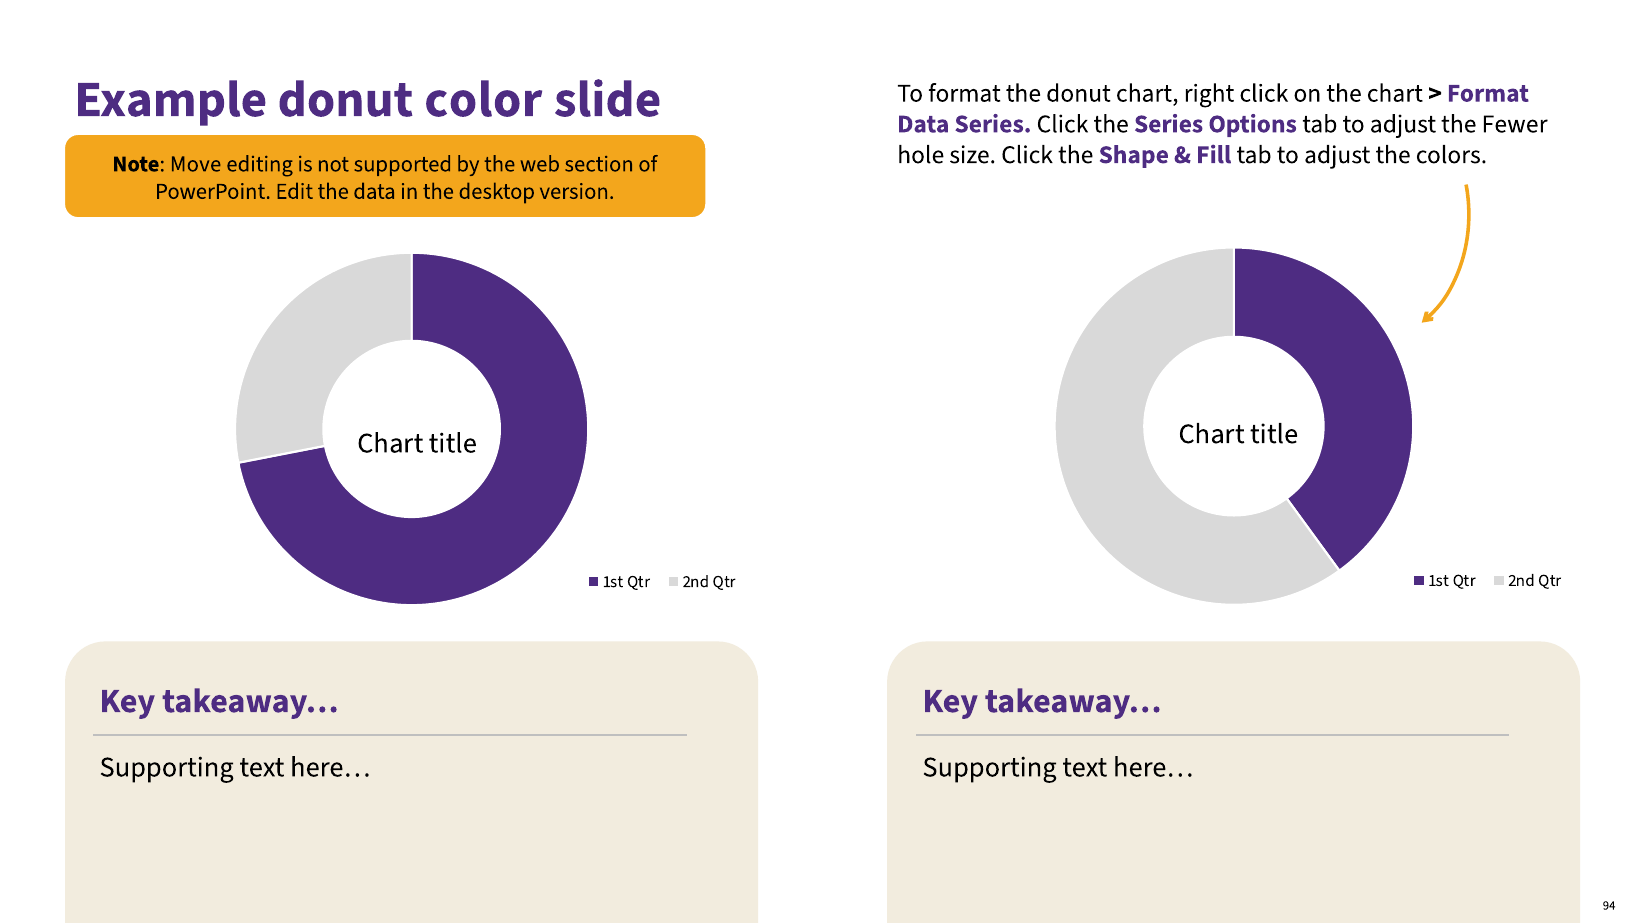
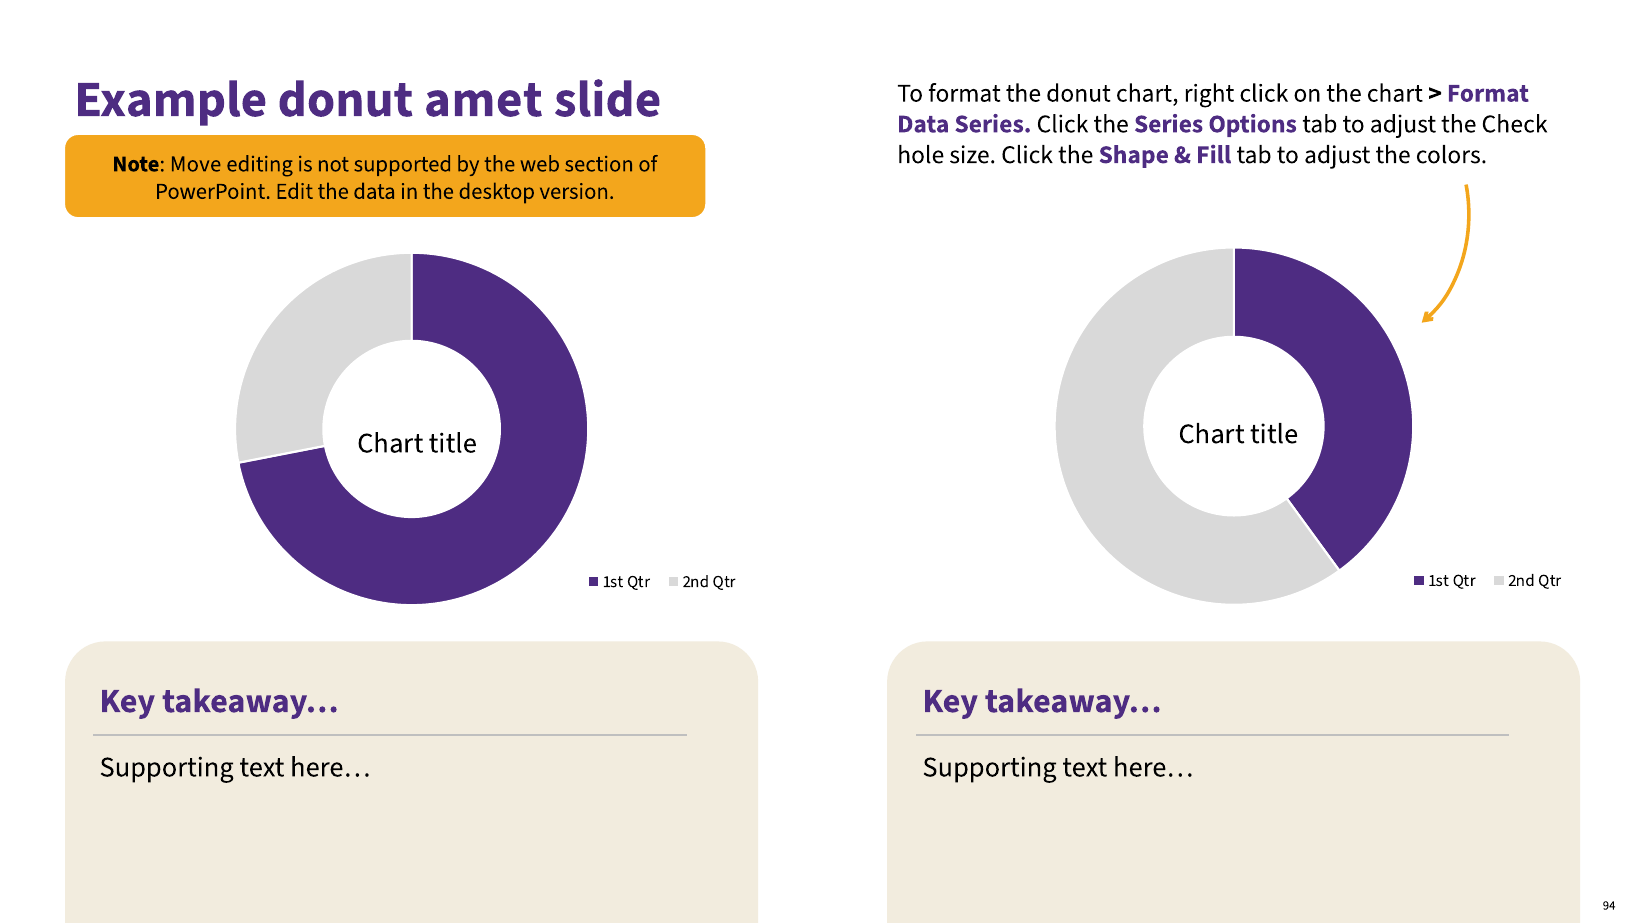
color: color -> amet
Fewer: Fewer -> Check
